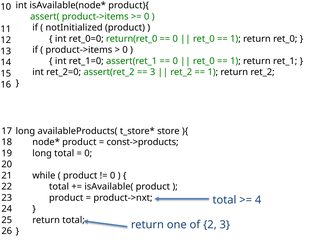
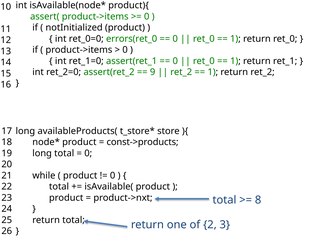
return(ret_0: return(ret_0 -> errors(ret_0
3 at (153, 72): 3 -> 9
4: 4 -> 8
